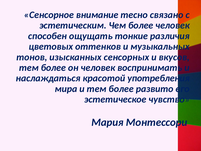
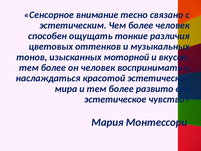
сенсорных: сенсорных -> моторной
красотой употребления: употребления -> эстетическое
